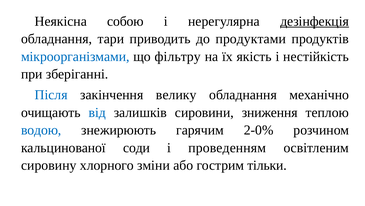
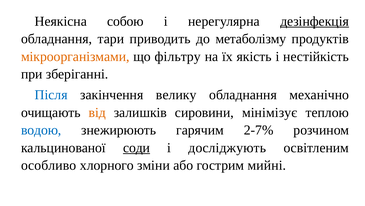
продуктами: продуктами -> метаболізму
мікроорганізмами colour: blue -> orange
від colour: blue -> orange
зниження: зниження -> мінімізує
2-0%: 2-0% -> 2-7%
соди underline: none -> present
проведенням: проведенням -> досліджують
сировину: сировину -> особливо
тільки: тільки -> мийні
